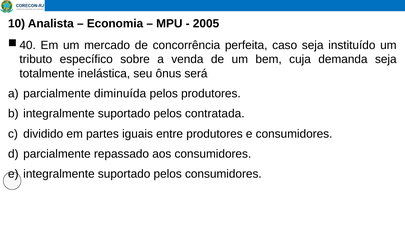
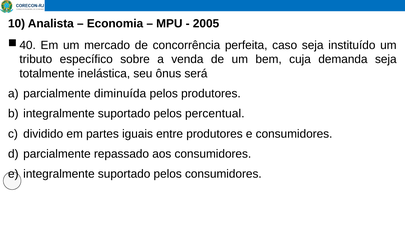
contratada: contratada -> percentual
